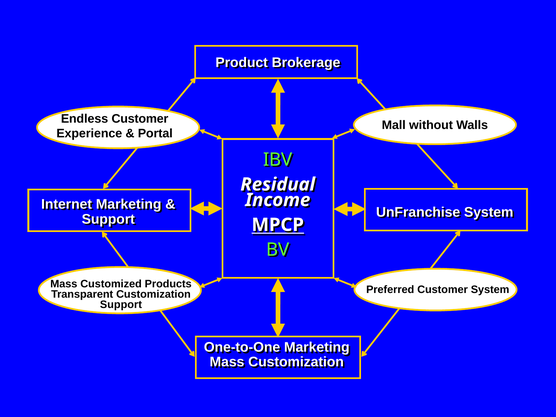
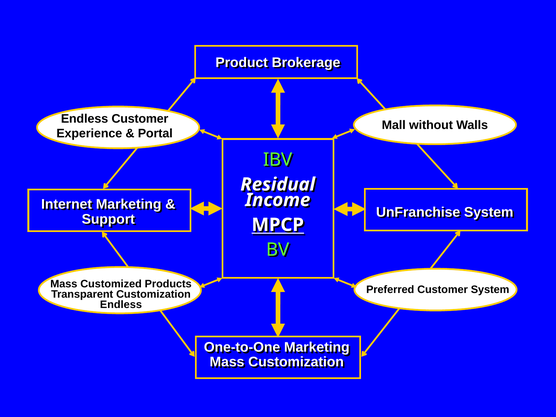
Support at (121, 305): Support -> Endless
